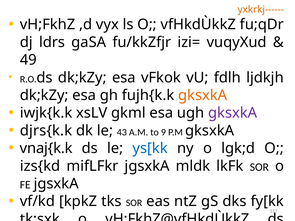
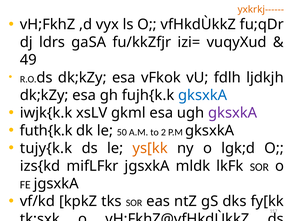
gksxkA at (203, 95) colour: orange -> blue
djrs{k.k: djrs{k.k -> futh{k.k
43: 43 -> 50
9: 9 -> 2
vnaj{k.k: vnaj{k.k -> tujy{k.k
ys[kk at (150, 148) colour: blue -> orange
